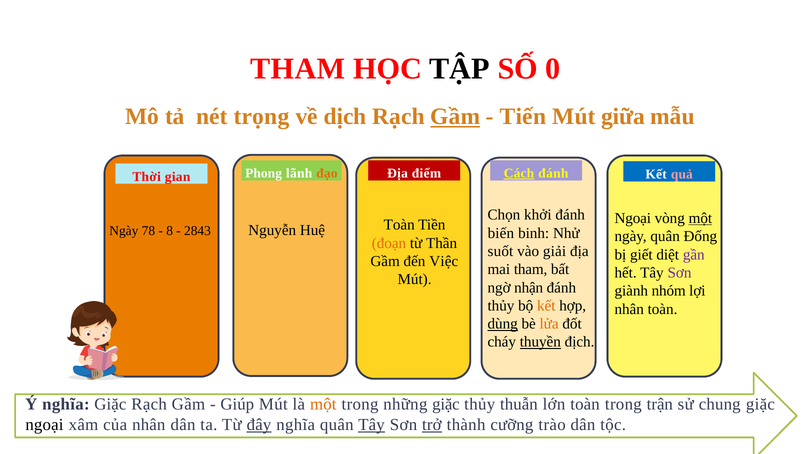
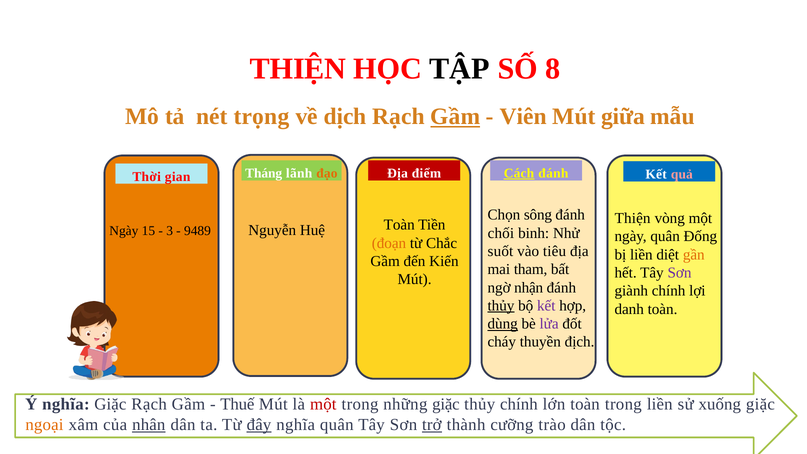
THAM at (298, 69): THAM -> THIỆN
0: 0 -> 8
Tiến: Tiến -> Viên
Phong: Phong -> Tháng
khởi: khởi -> sông
Ngoại at (633, 218): Ngoại -> Thiện
một at (700, 218) underline: present -> none
78: 78 -> 15
8: 8 -> 3
2843: 2843 -> 9489
biến: biến -> chối
Thần: Thần -> Chắc
giải: giải -> tiêu
bị giết: giết -> liền
gần colour: purple -> orange
Việc: Việc -> Kiến
giành nhóm: nhóm -> chính
thủy at (501, 306) underline: none -> present
kết at (546, 306) colour: orange -> purple
nhân at (629, 309): nhân -> danh
lửa colour: orange -> purple
thuyền underline: present -> none
Giúp: Giúp -> Thuế
một at (323, 404) colour: orange -> red
thủy thuẫn: thuẫn -> chính
trong trận: trận -> liền
chung: chung -> xuống
ngoại at (44, 424) colour: black -> orange
nhân at (149, 424) underline: none -> present
Tây at (372, 424) underline: present -> none
